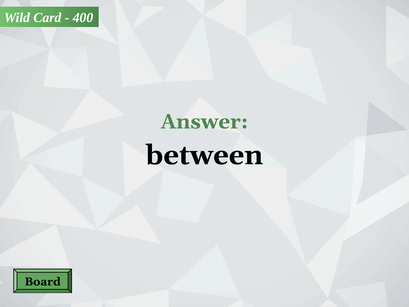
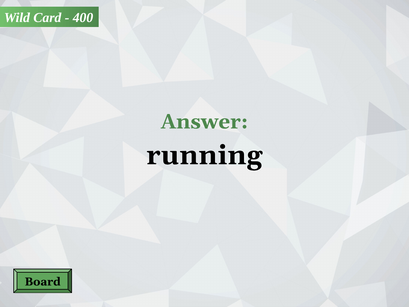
between: between -> running
